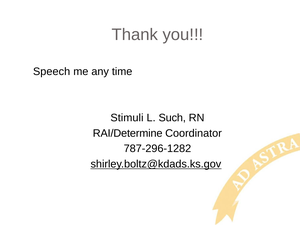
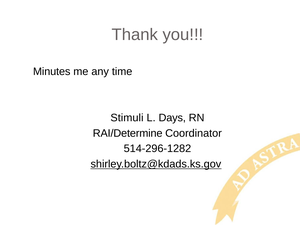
Speech: Speech -> Minutes
Such: Such -> Days
787-296-1282: 787-296-1282 -> 514-296-1282
